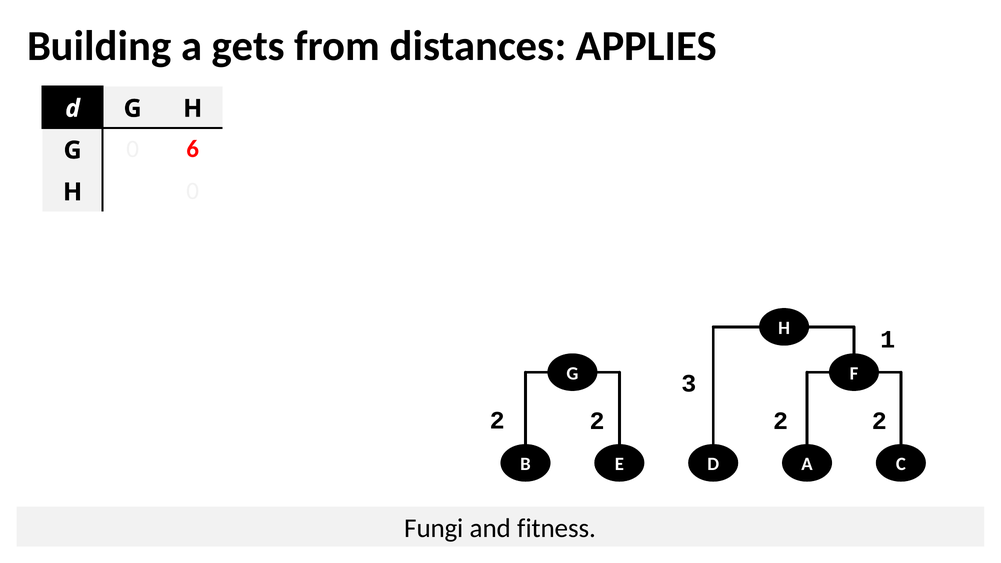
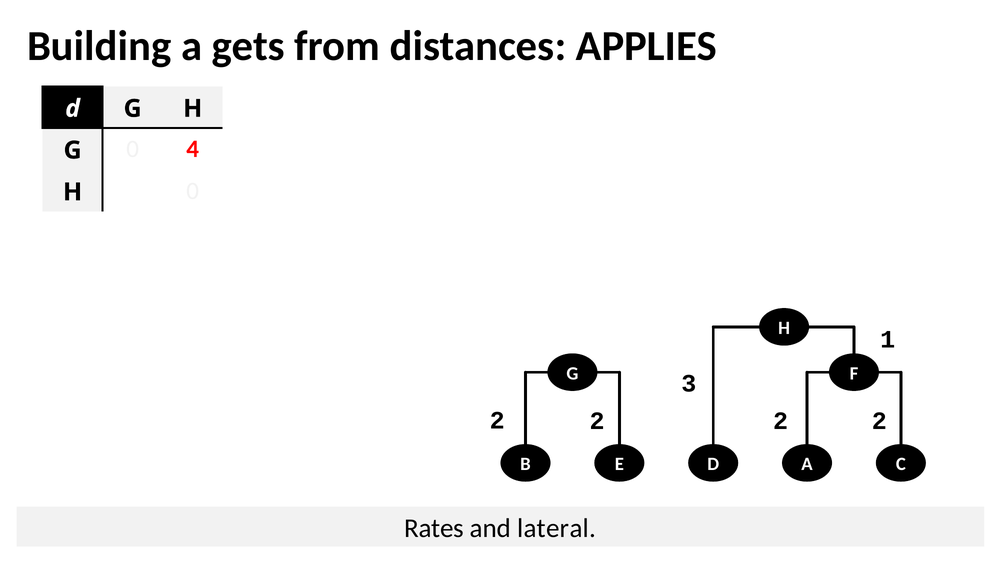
6: 6 -> 4
Fungi: Fungi -> Rates
fitness: fitness -> lateral
